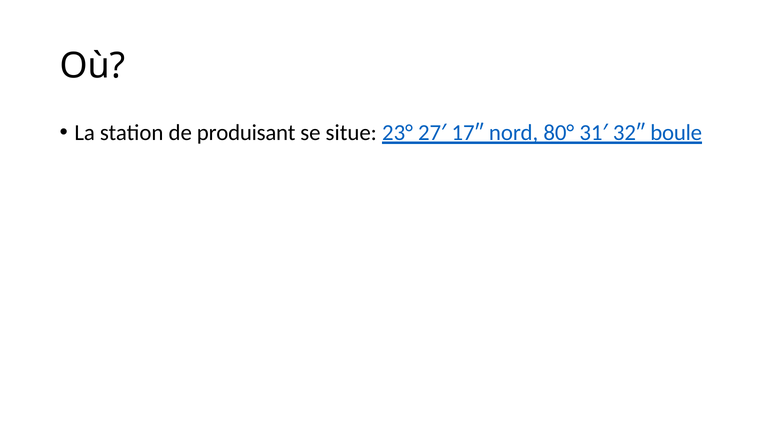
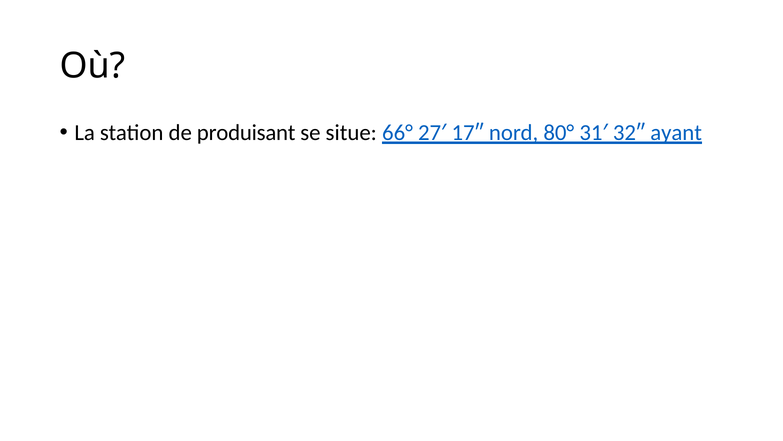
23°: 23° -> 66°
boule: boule -> ayant
